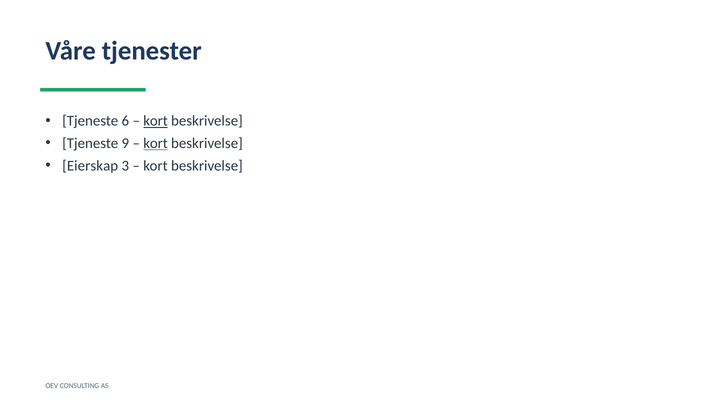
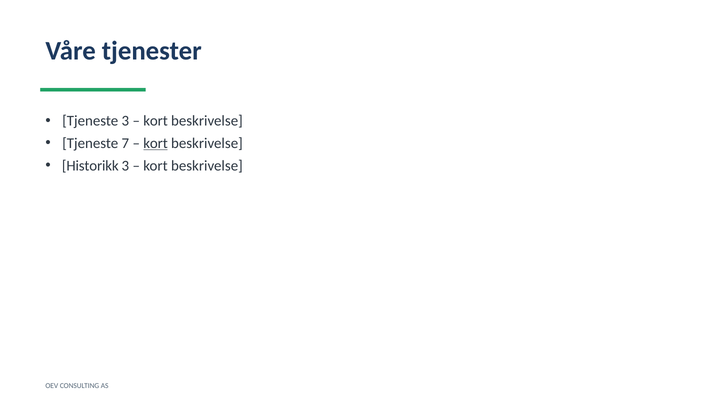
Tjeneste 6: 6 -> 3
kort at (156, 121) underline: present -> none
9: 9 -> 7
Eierskap: Eierskap -> Historikk
